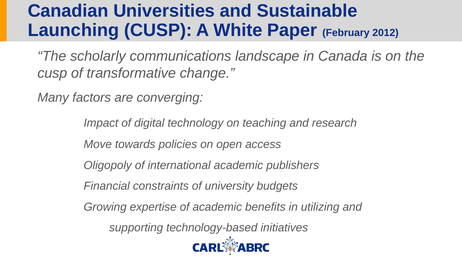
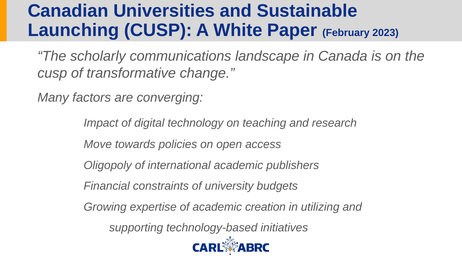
2012: 2012 -> 2023
benefits: benefits -> creation
